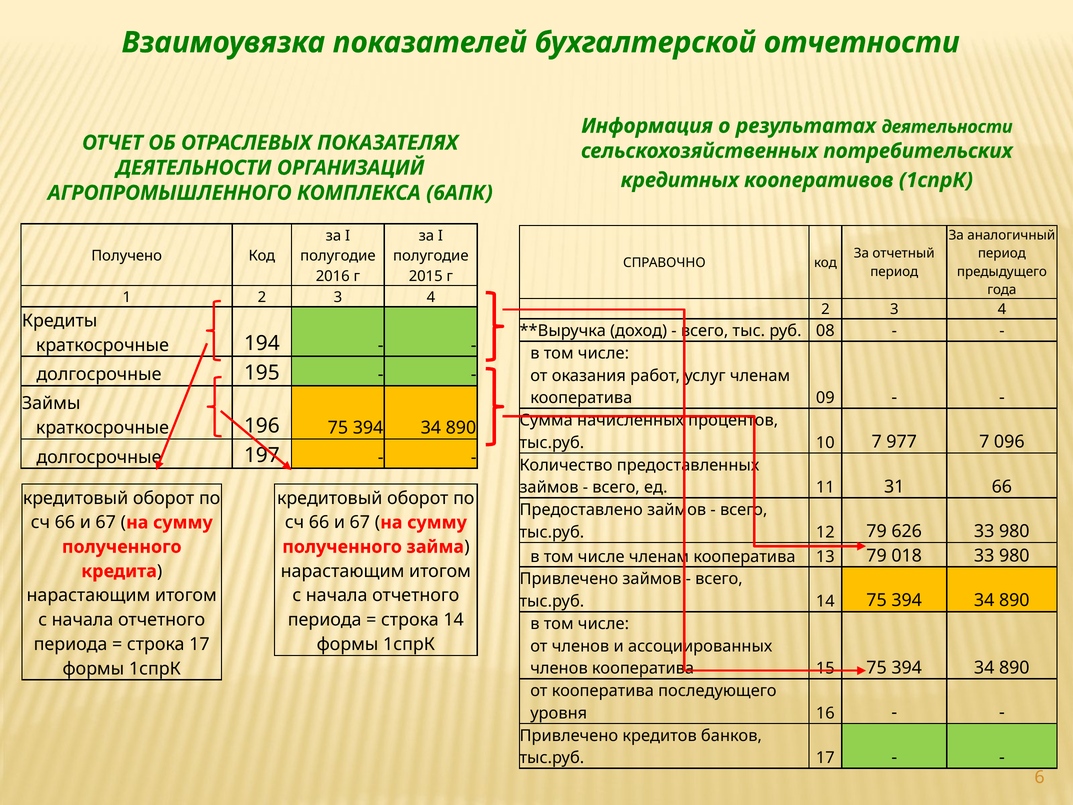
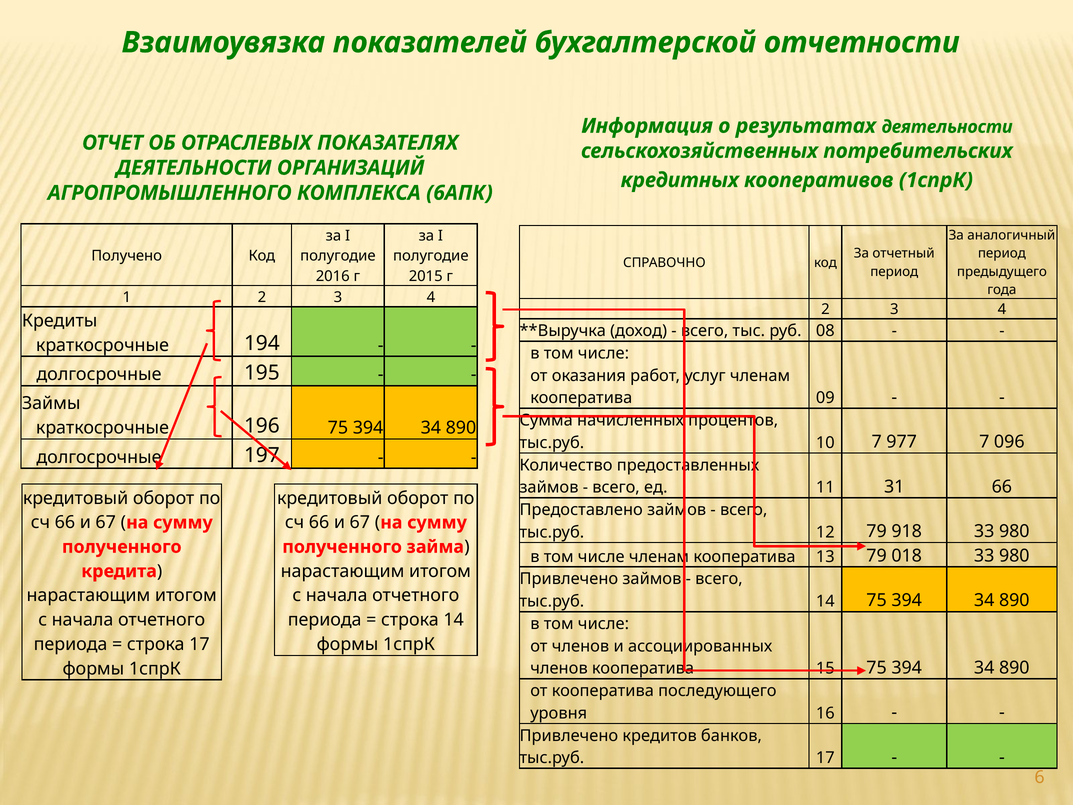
626: 626 -> 918
